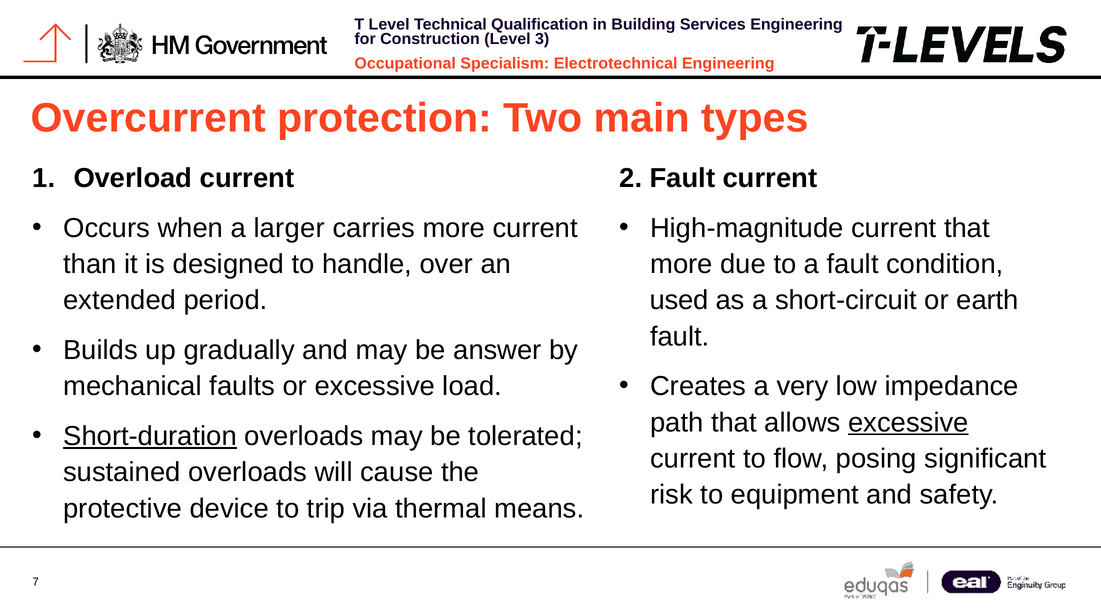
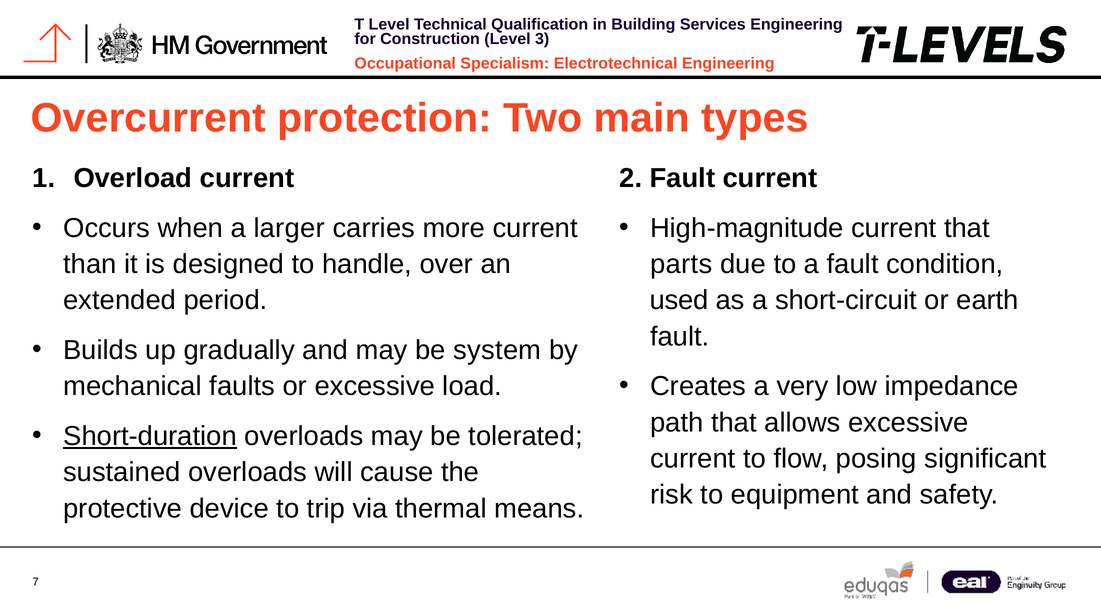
more at (681, 264): more -> parts
answer: answer -> system
excessive at (908, 423) underline: present -> none
